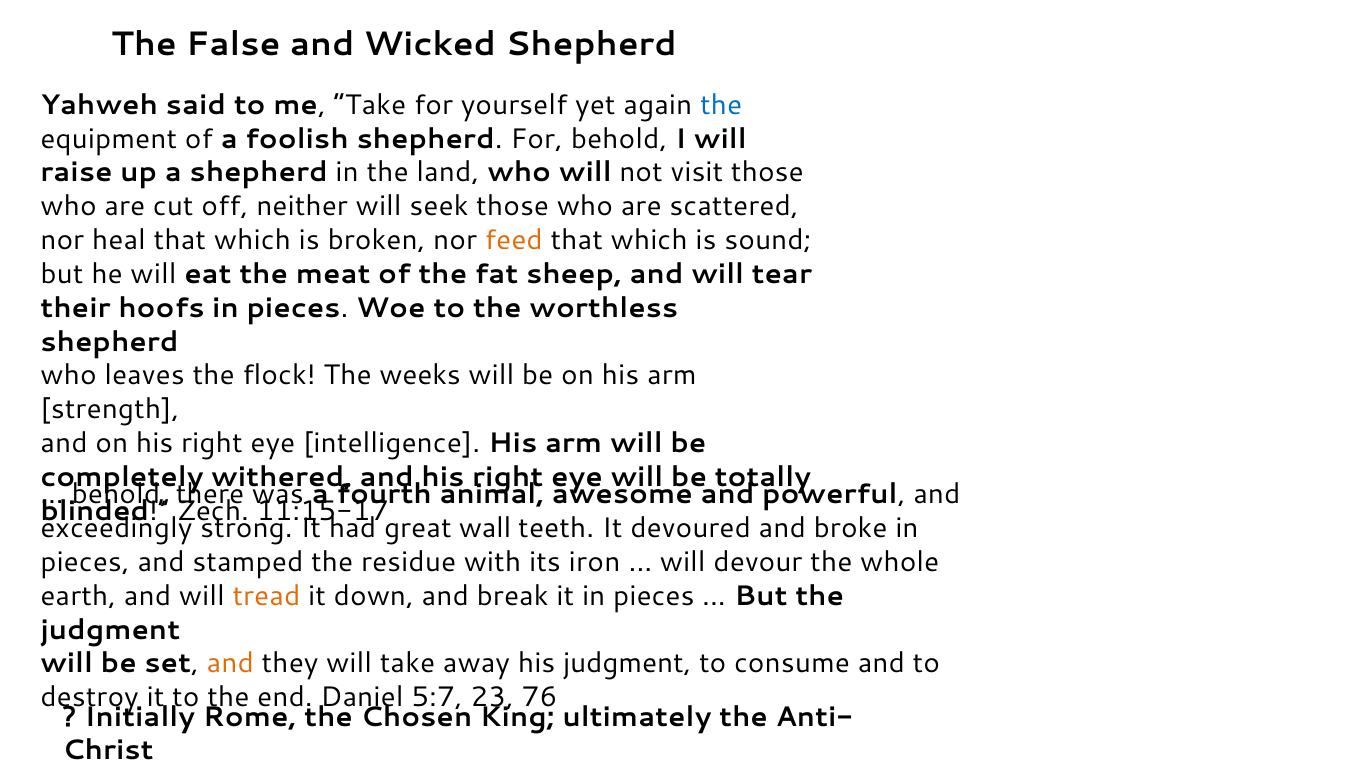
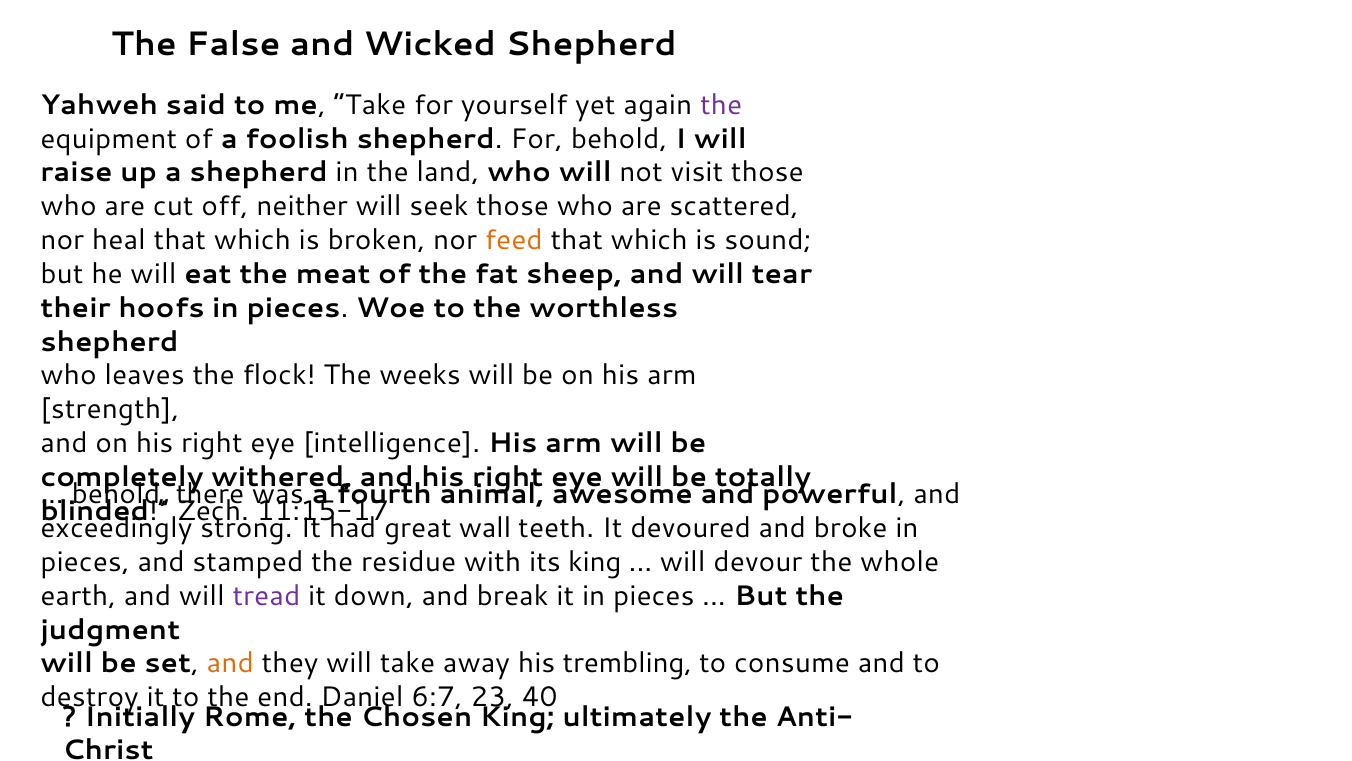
the at (721, 105) colour: blue -> purple
its iron: iron -> king
tread colour: orange -> purple
his judgment: judgment -> trembling
5:7: 5:7 -> 6:7
76: 76 -> 40
